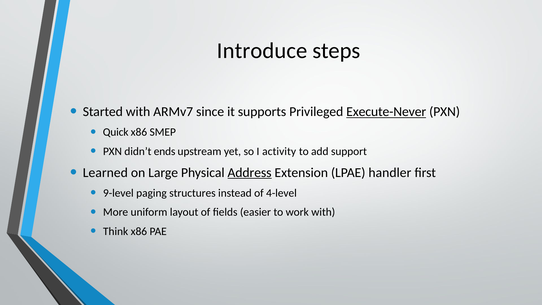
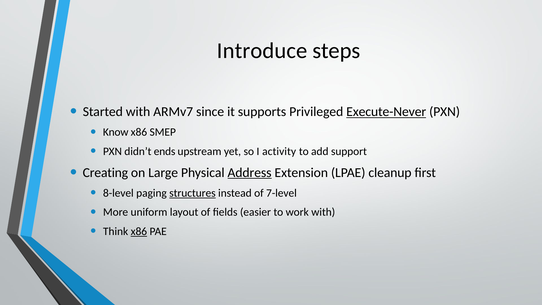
Quick: Quick -> Know
Learned: Learned -> Creating
handler: handler -> cleanup
9-level: 9-level -> 8-level
structures underline: none -> present
4-level: 4-level -> 7-level
x86 at (139, 231) underline: none -> present
